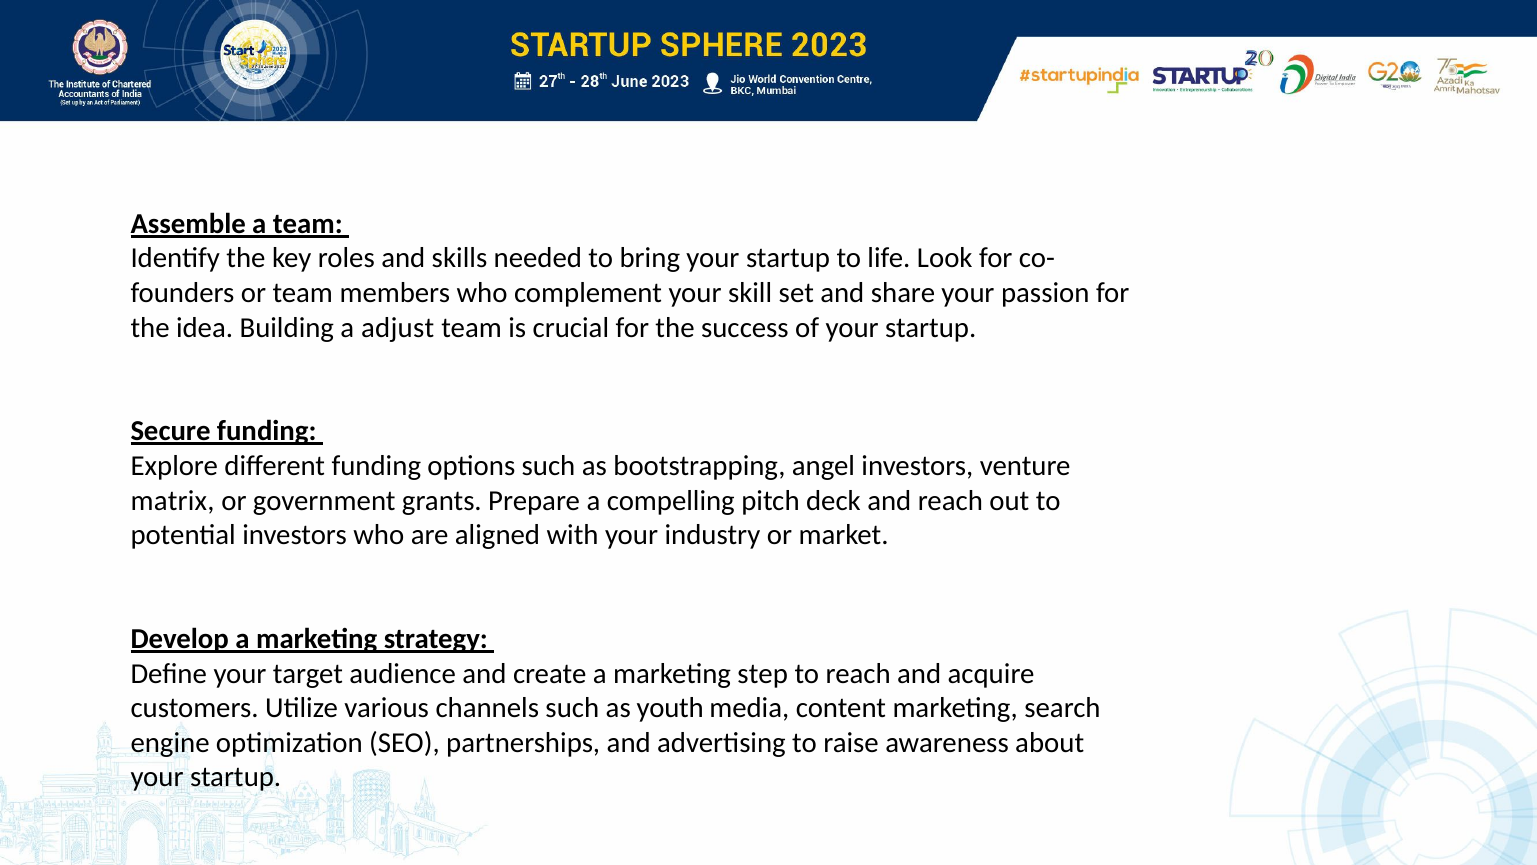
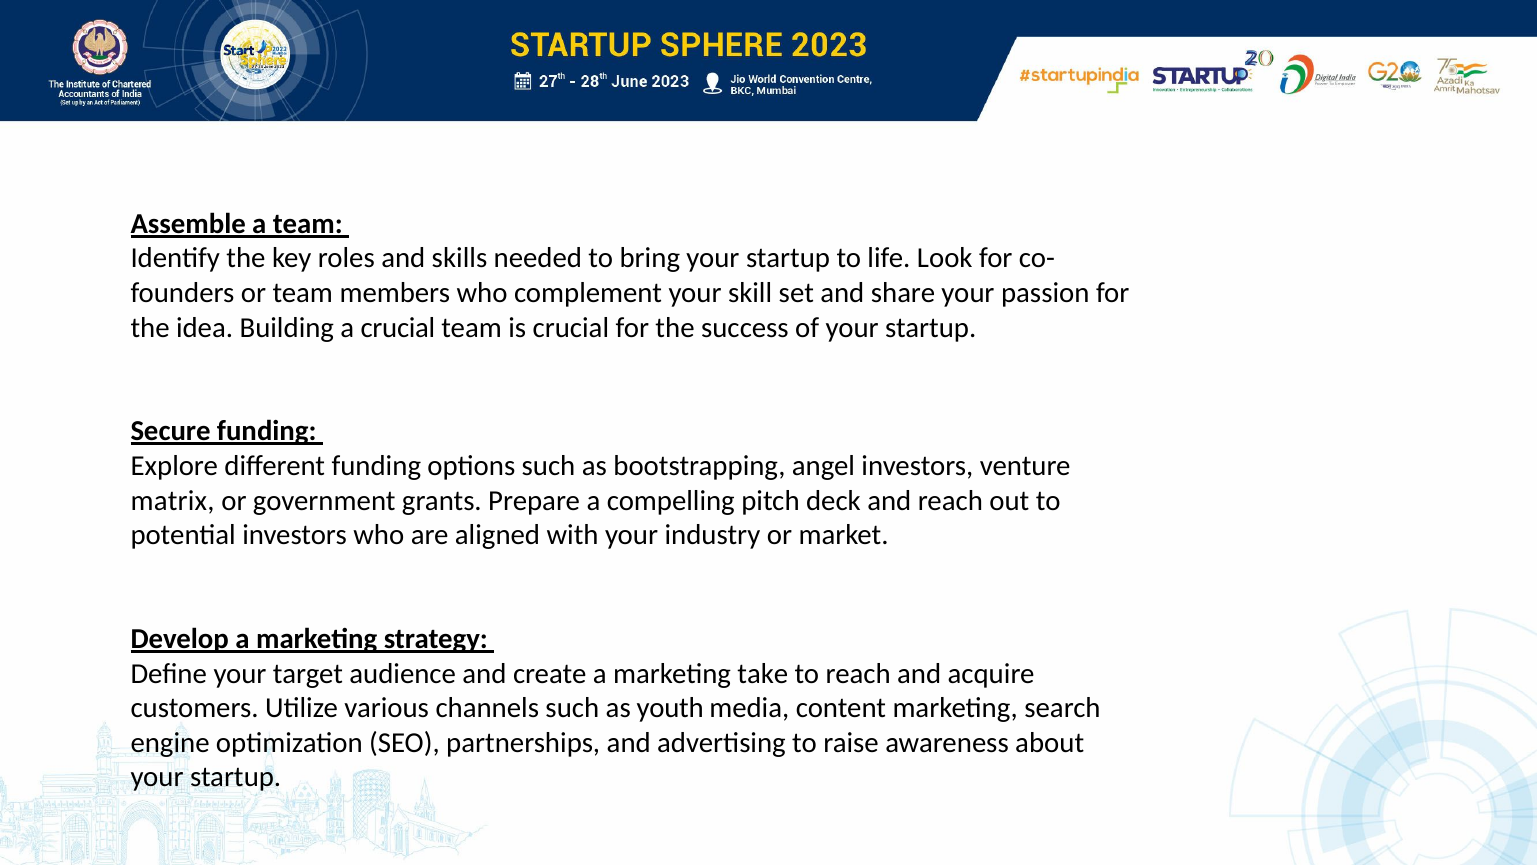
a adjust: adjust -> crucial
step: step -> take
